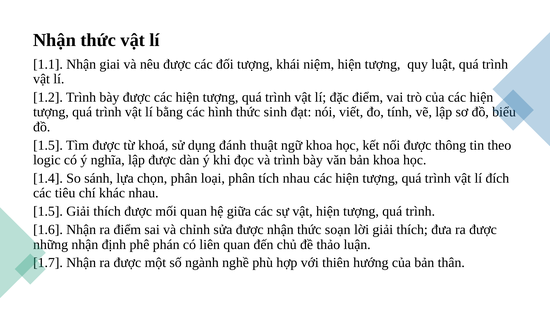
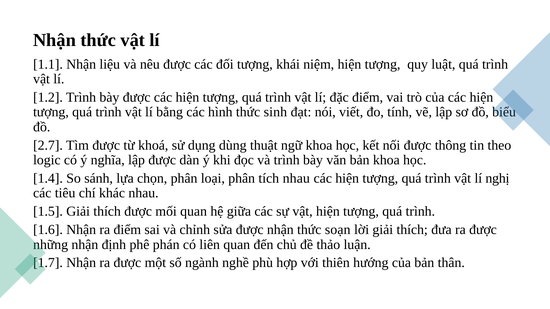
giai: giai -> liệu
1.5 at (48, 145): 1.5 -> 2.7
đánh: đánh -> dùng
đích: đích -> nghị
